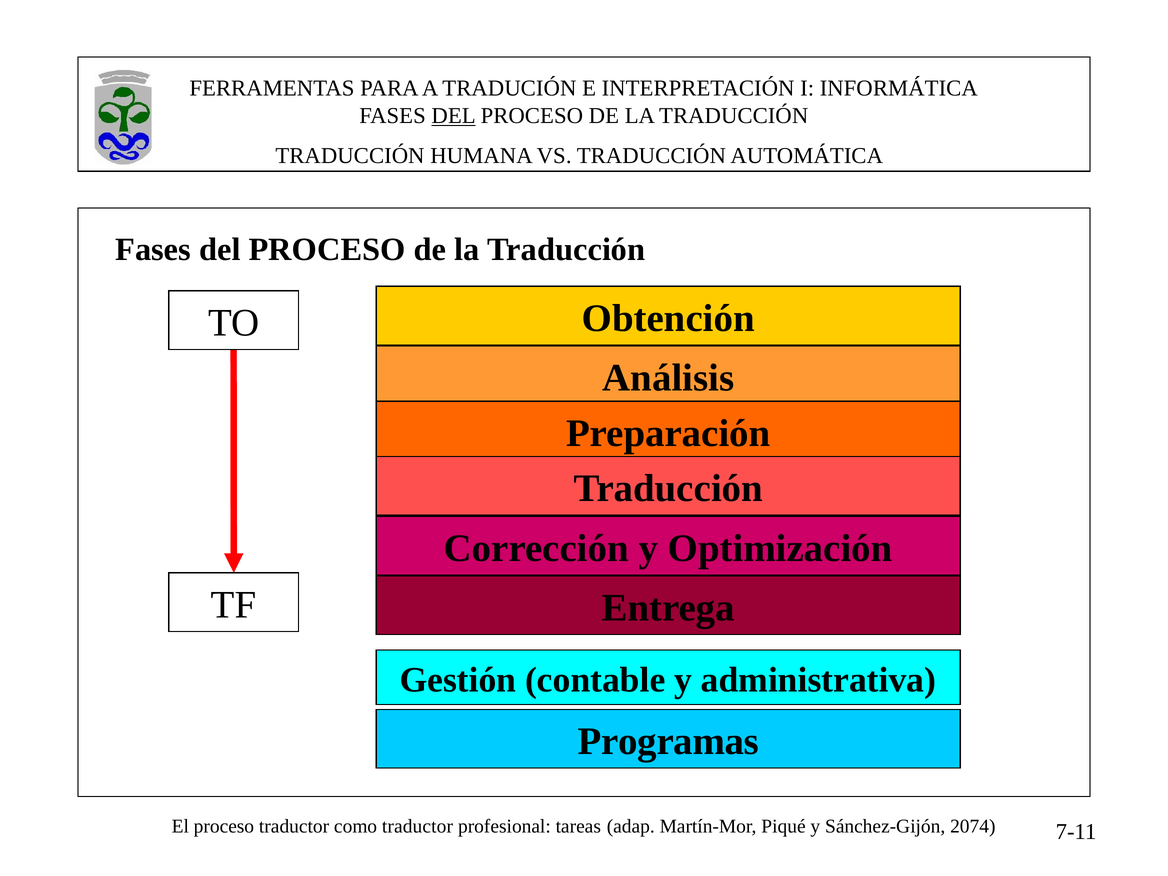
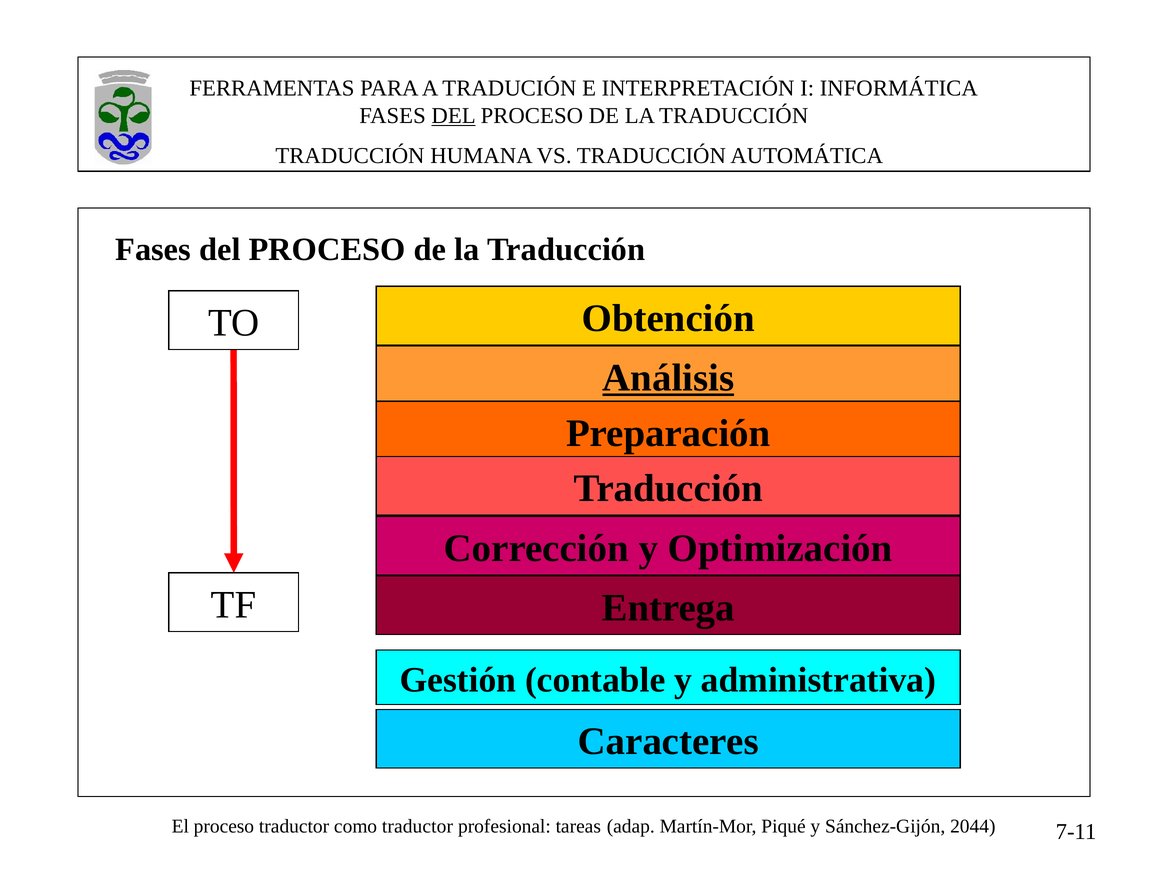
Análisis underline: none -> present
Programas: Programas -> Caracteres
2074: 2074 -> 2044
